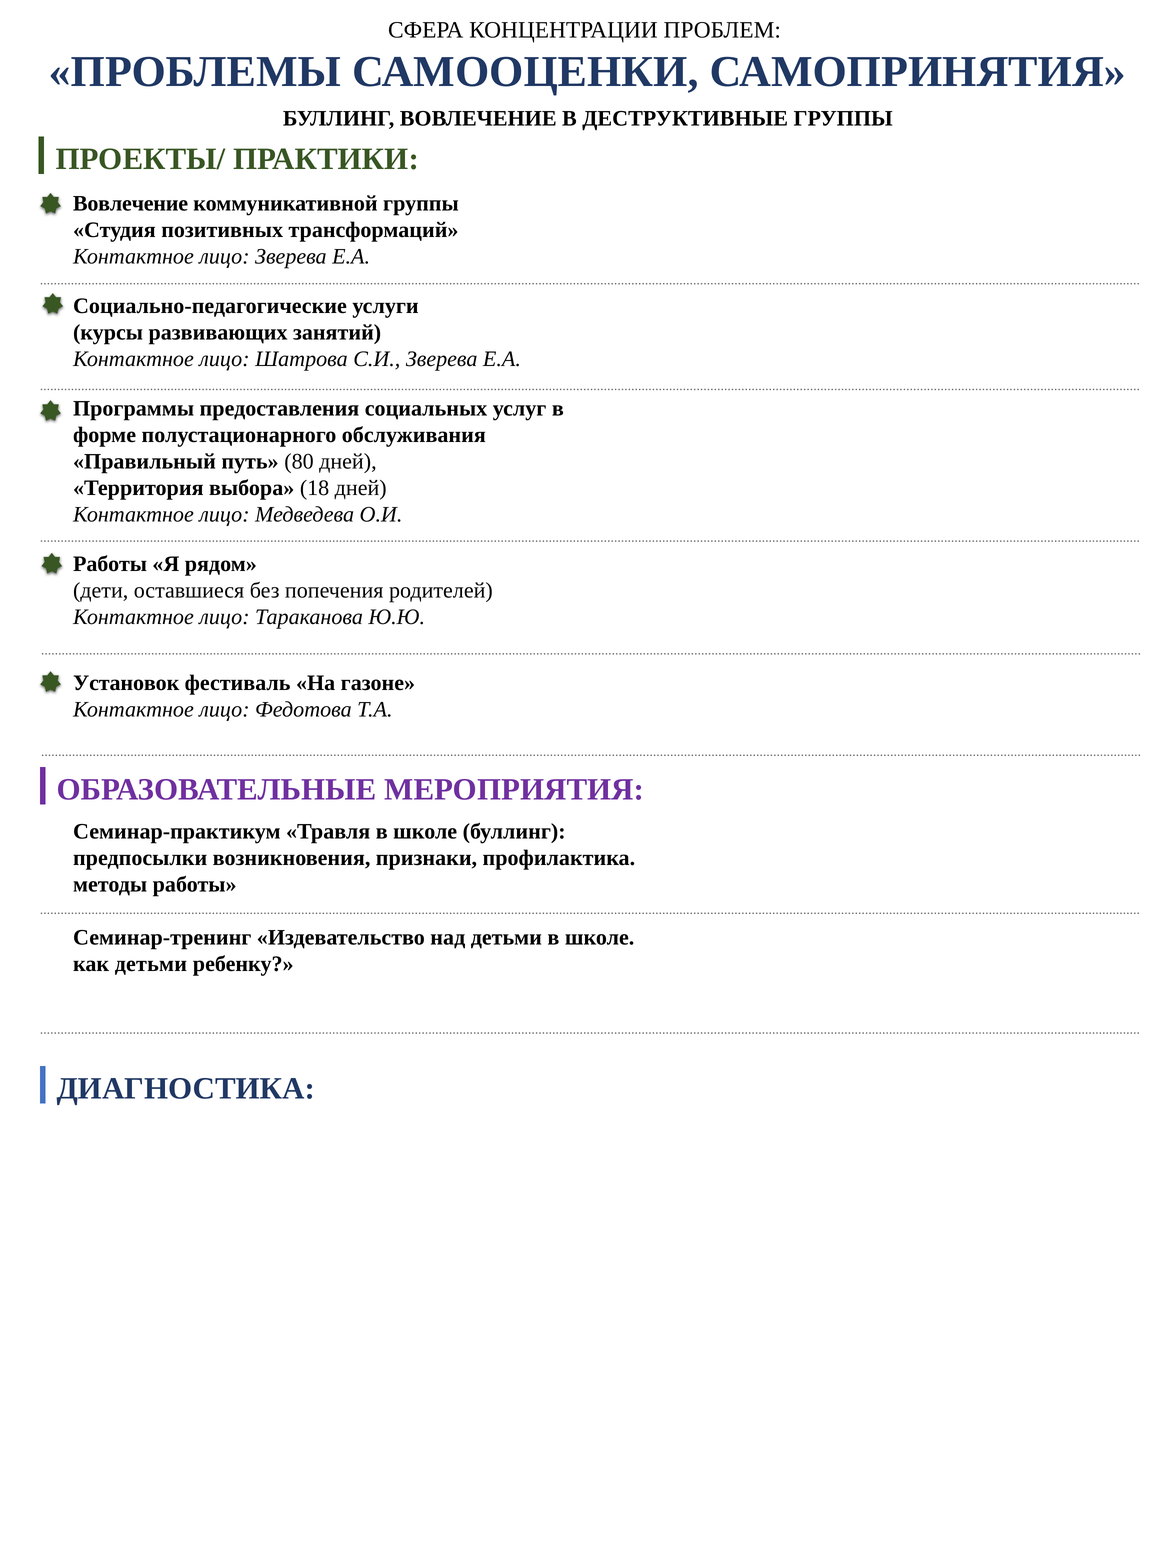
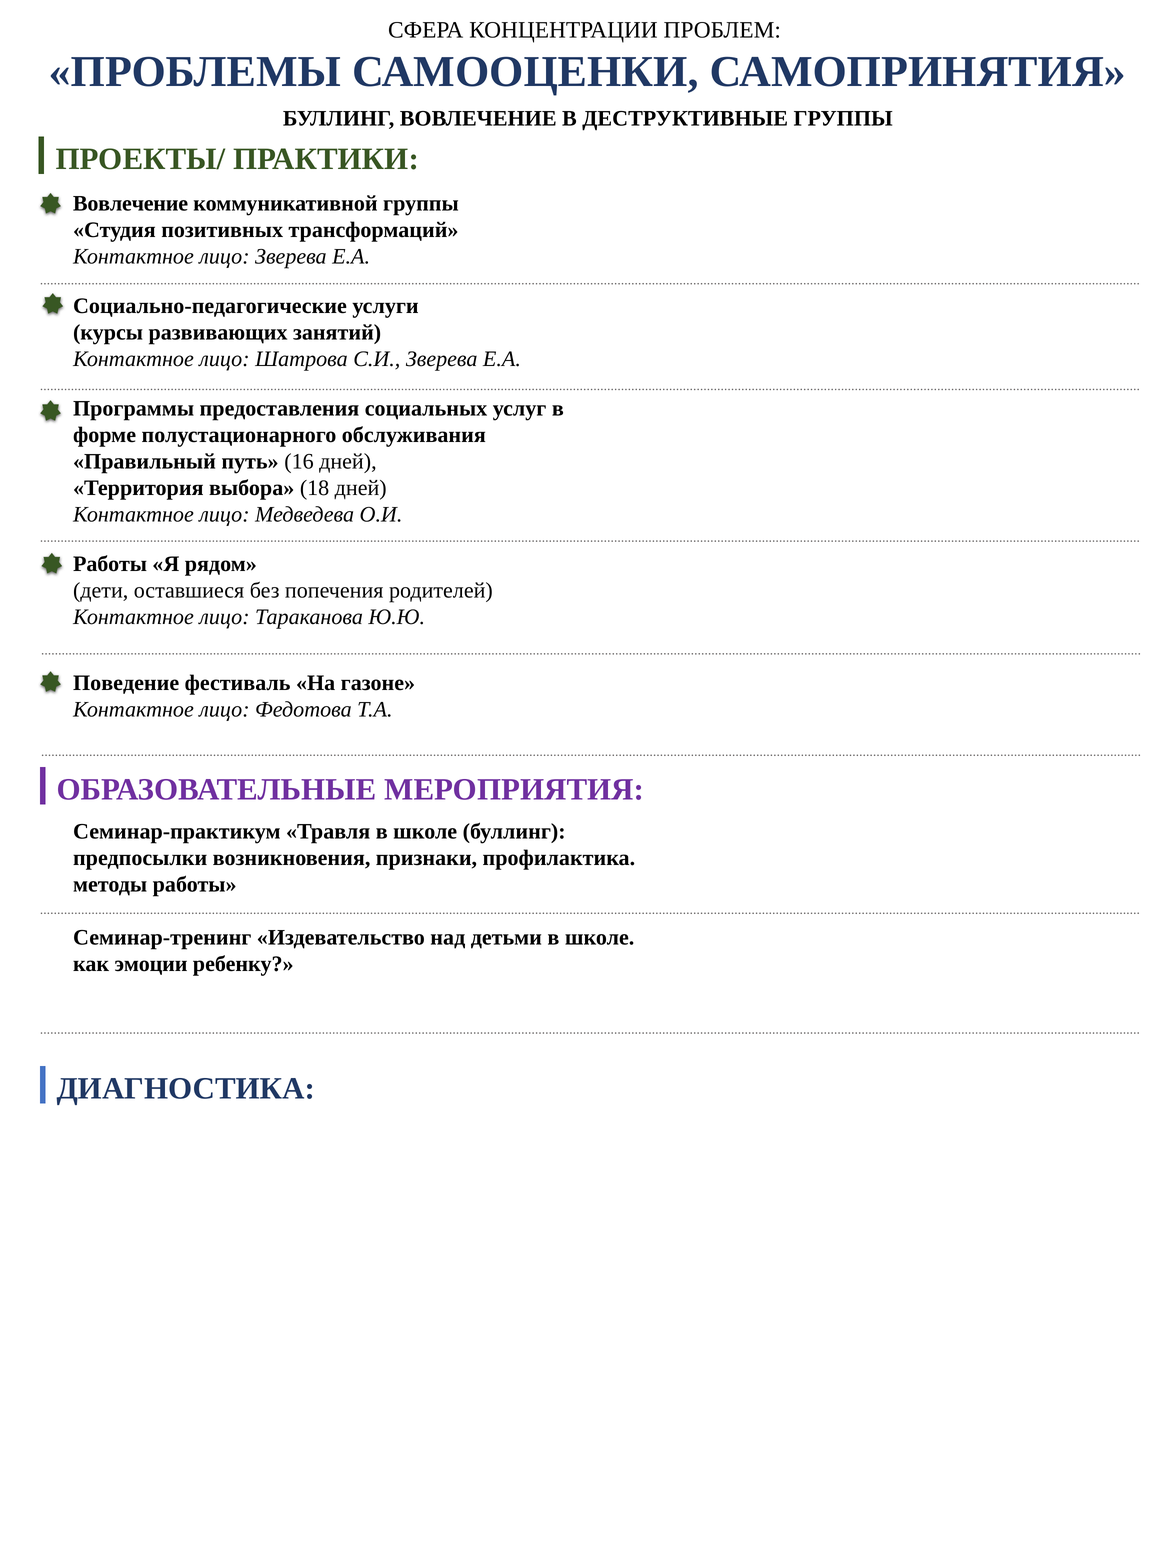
80: 80 -> 16
Установок: Установок -> Поведение
как детьми: детьми -> эмоции
